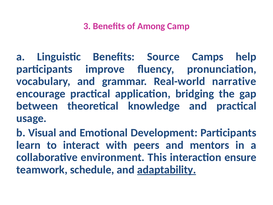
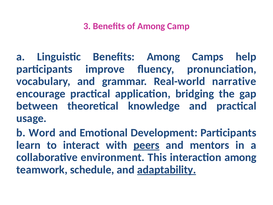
Benefits Source: Source -> Among
Visual: Visual -> Word
peers underline: none -> present
interaction ensure: ensure -> among
